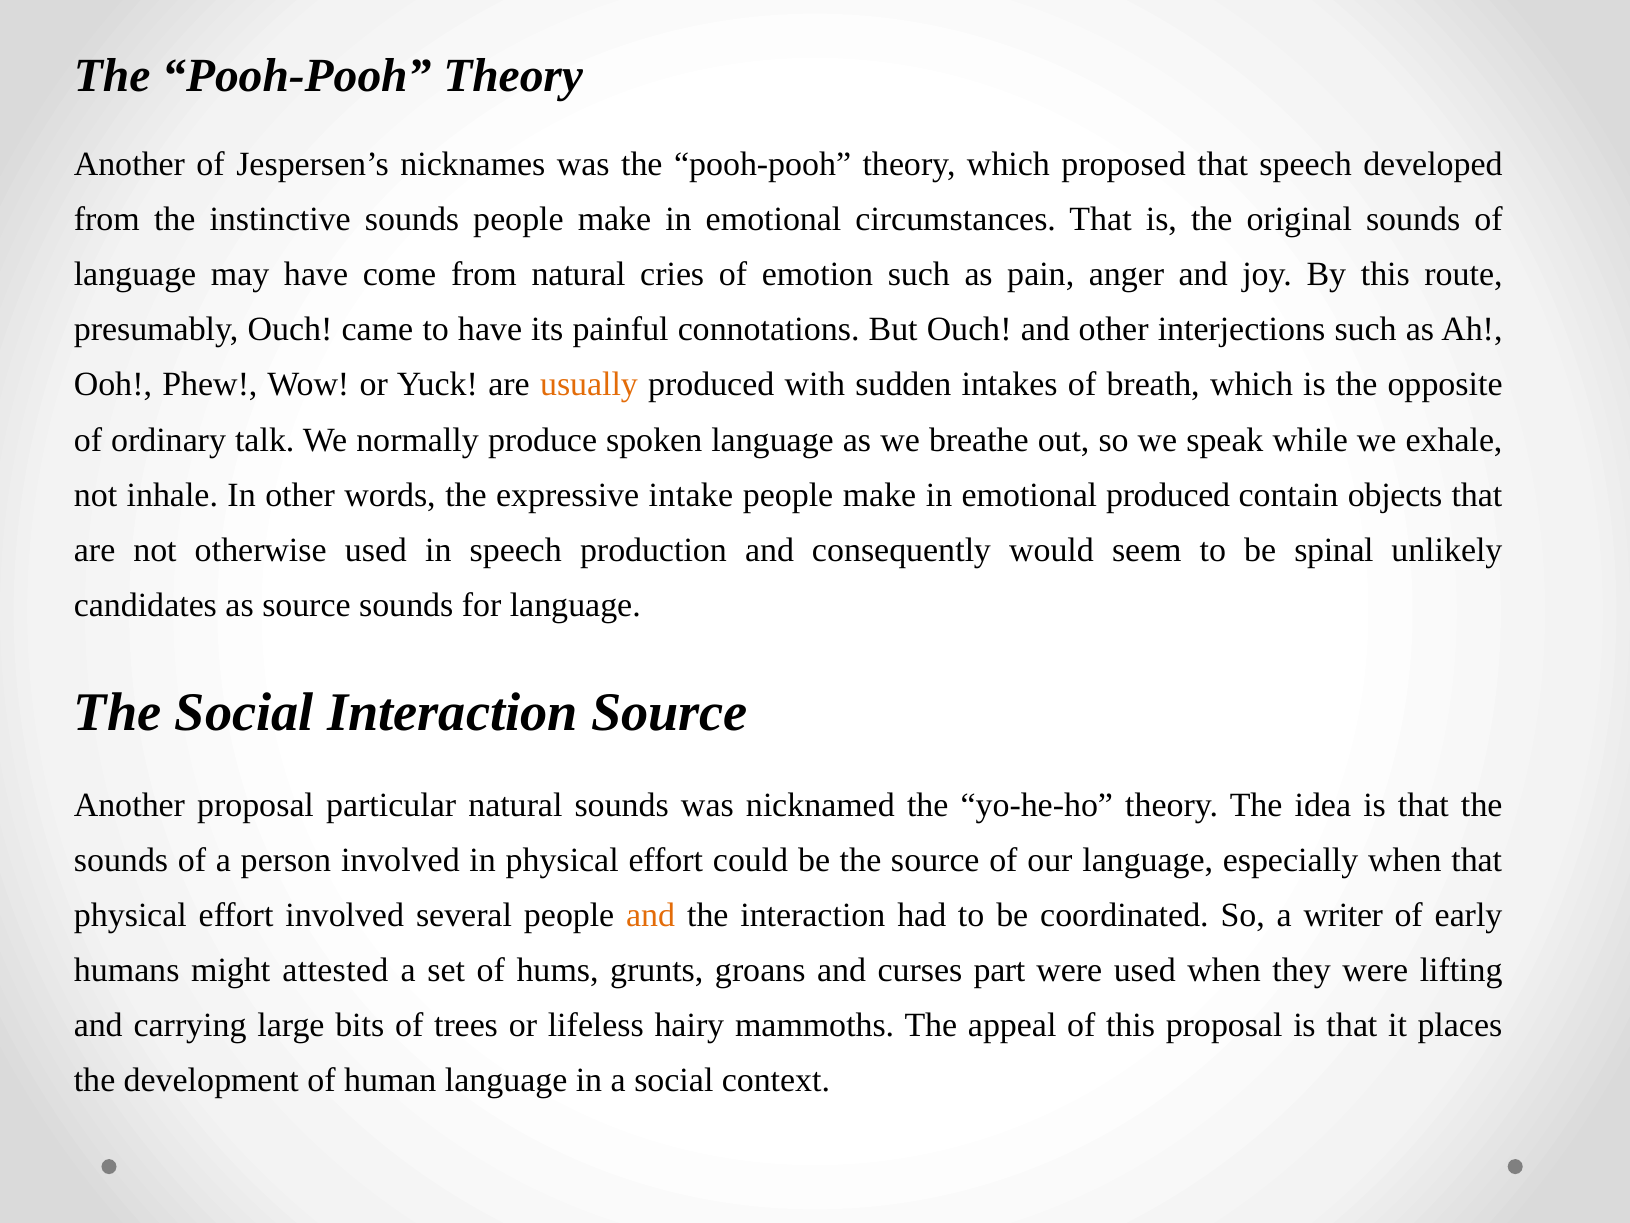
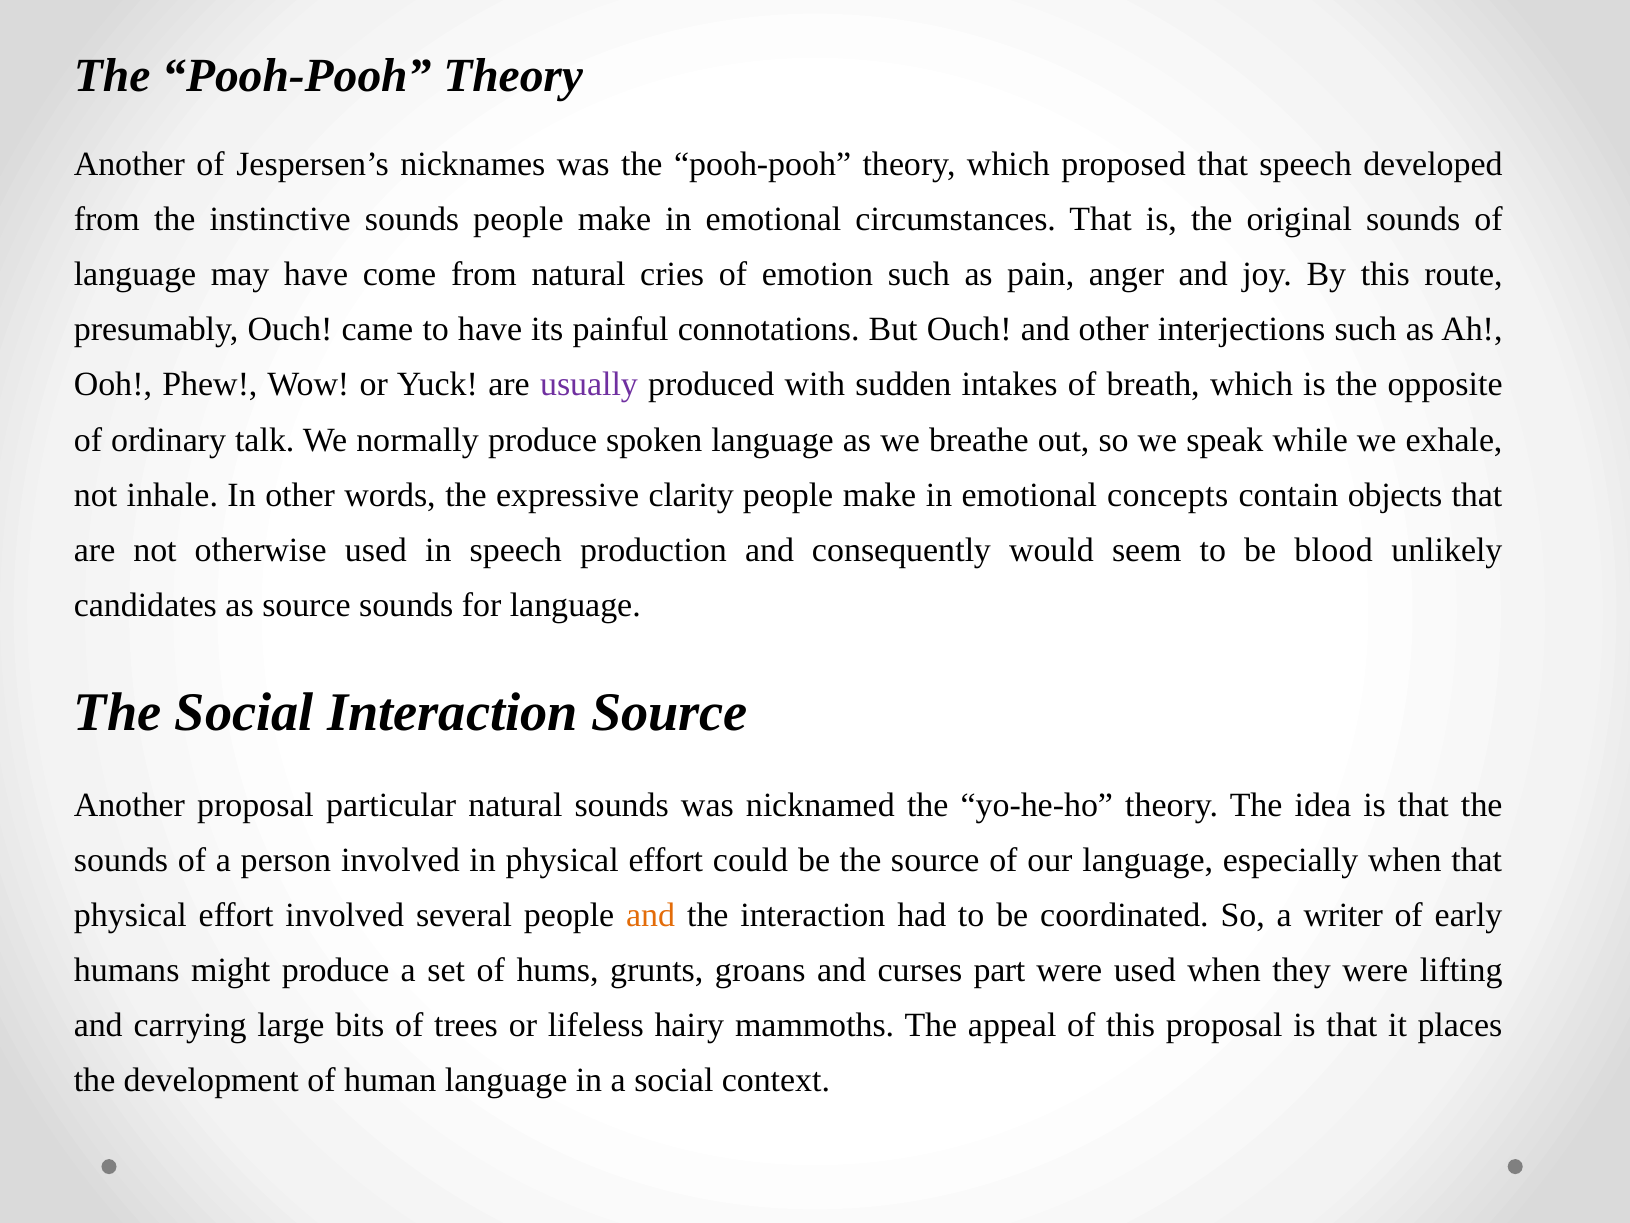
usually colour: orange -> purple
intake: intake -> clarity
emotional produced: produced -> concepts
spinal: spinal -> blood
might attested: attested -> produce
